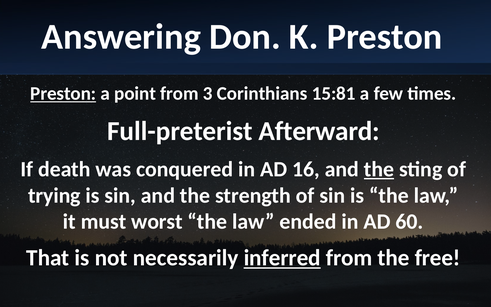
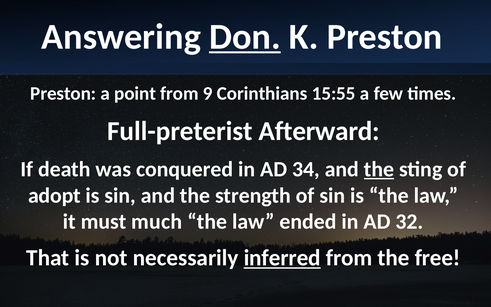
Don underline: none -> present
Preston at (63, 94) underline: present -> none
3: 3 -> 9
15:81: 15:81 -> 15:55
16: 16 -> 34
trying: trying -> adopt
worst: worst -> much
60: 60 -> 32
